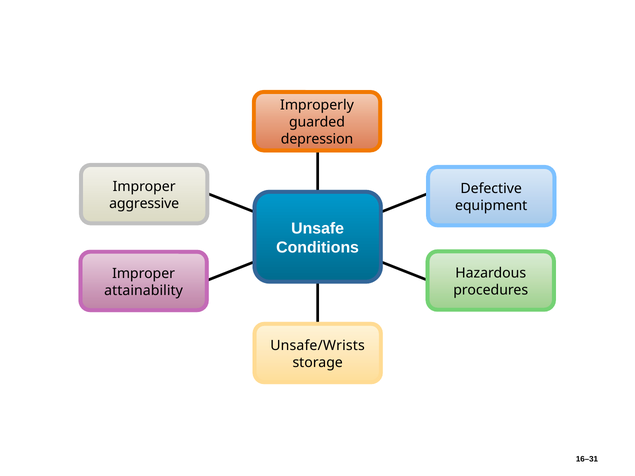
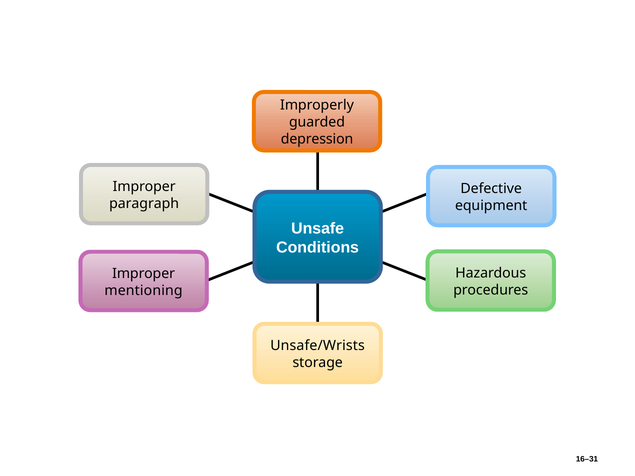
aggressive: aggressive -> paragraph
attainability: attainability -> mentioning
